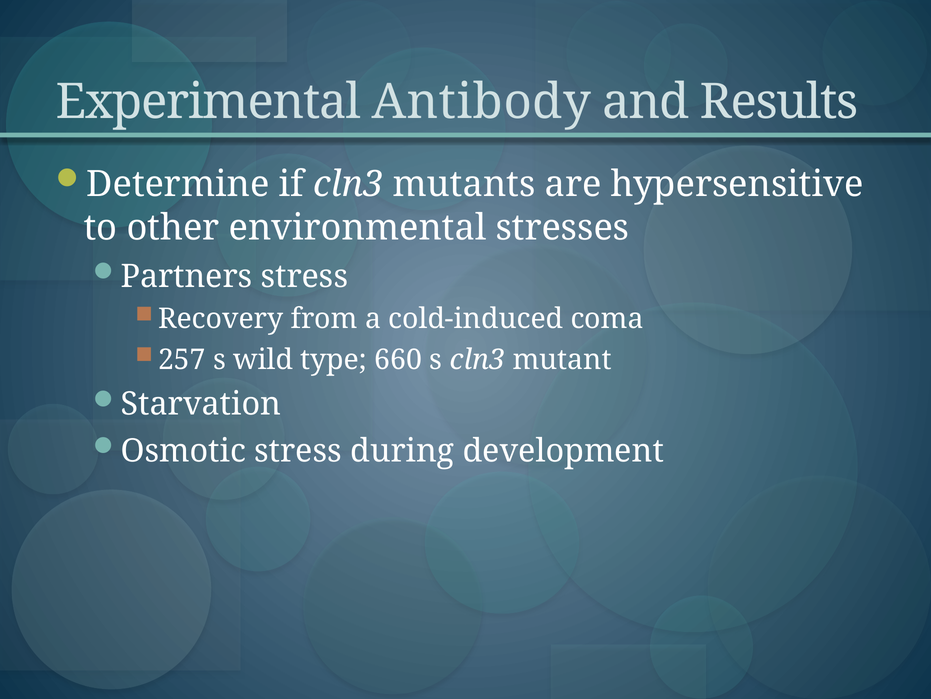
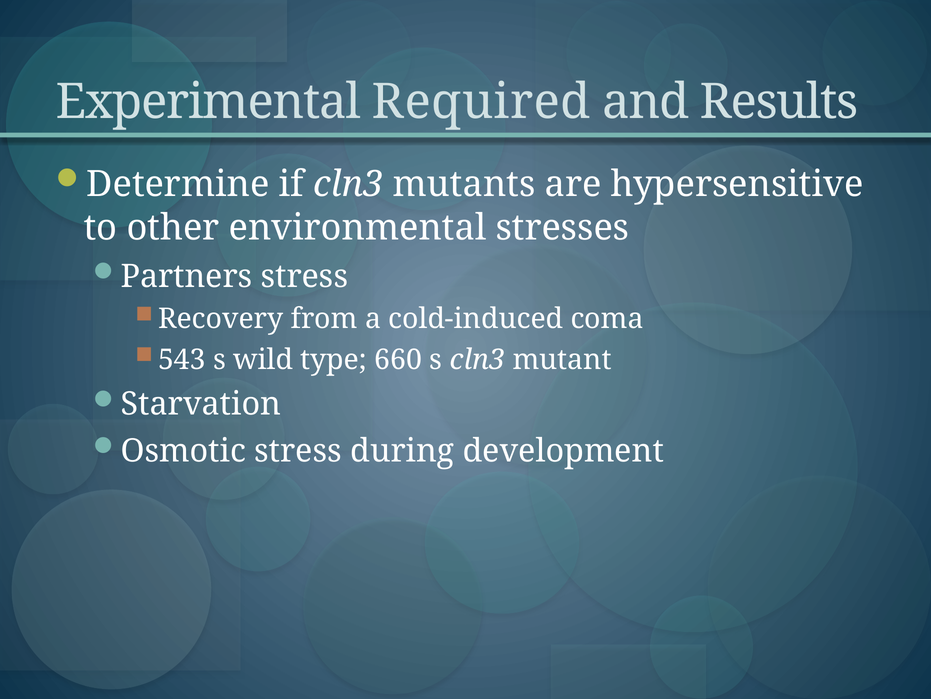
Antibody: Antibody -> Required
257: 257 -> 543
